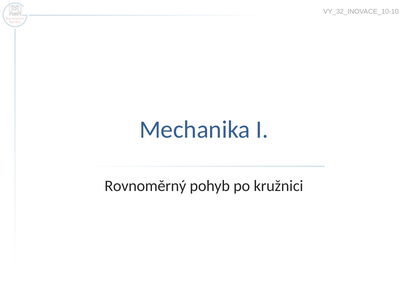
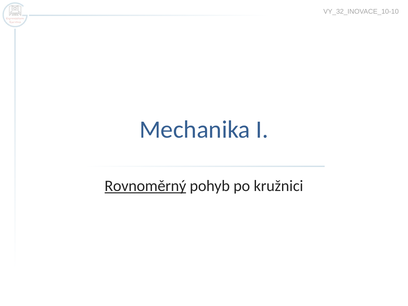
Rovnoměrný underline: none -> present
